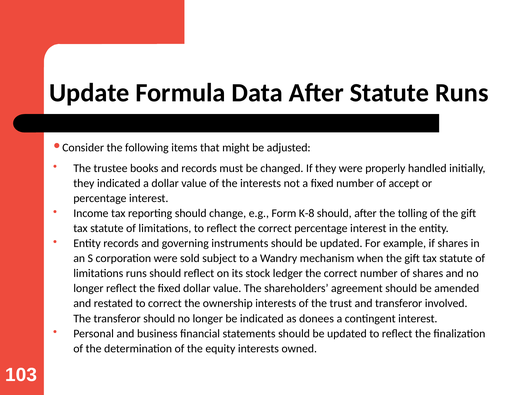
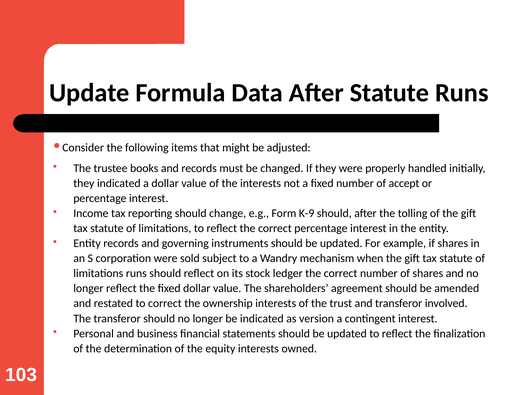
K-8: K-8 -> K-9
donees: donees -> version
